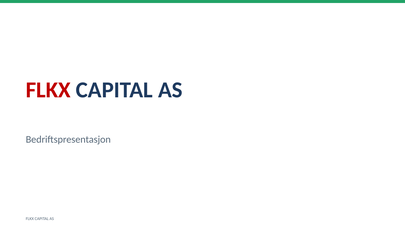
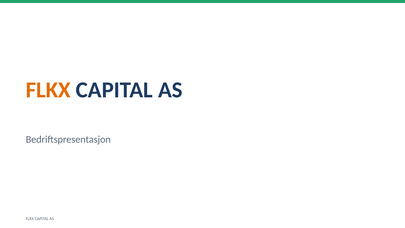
FLKX at (48, 90) colour: red -> orange
